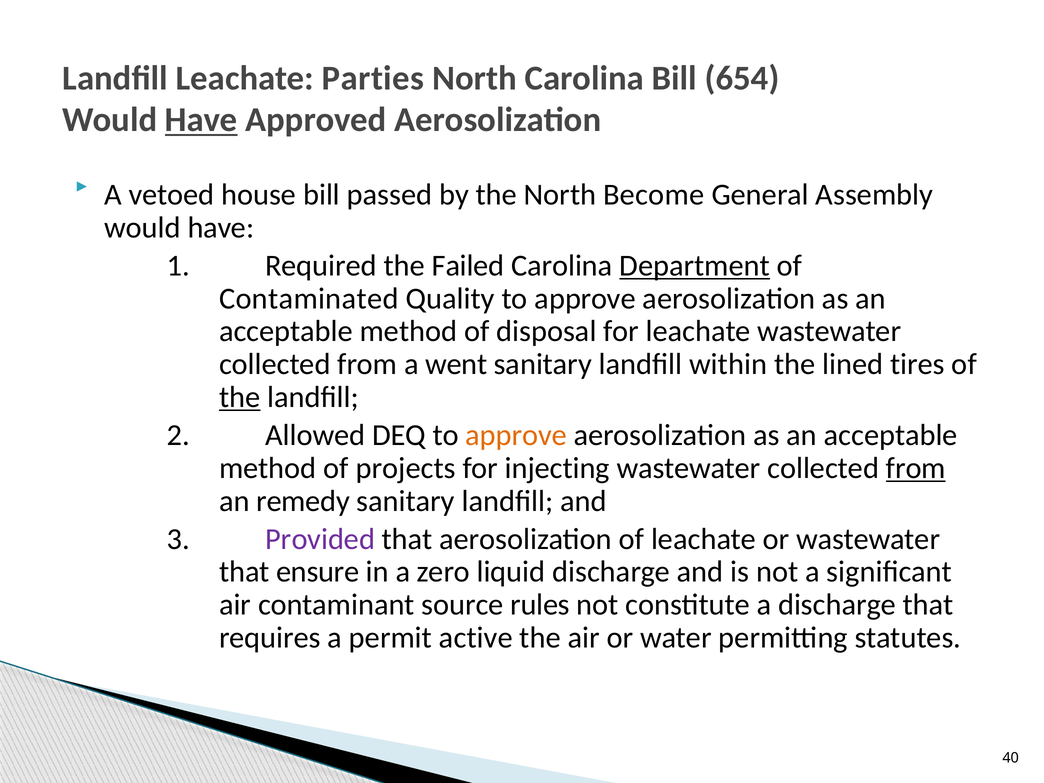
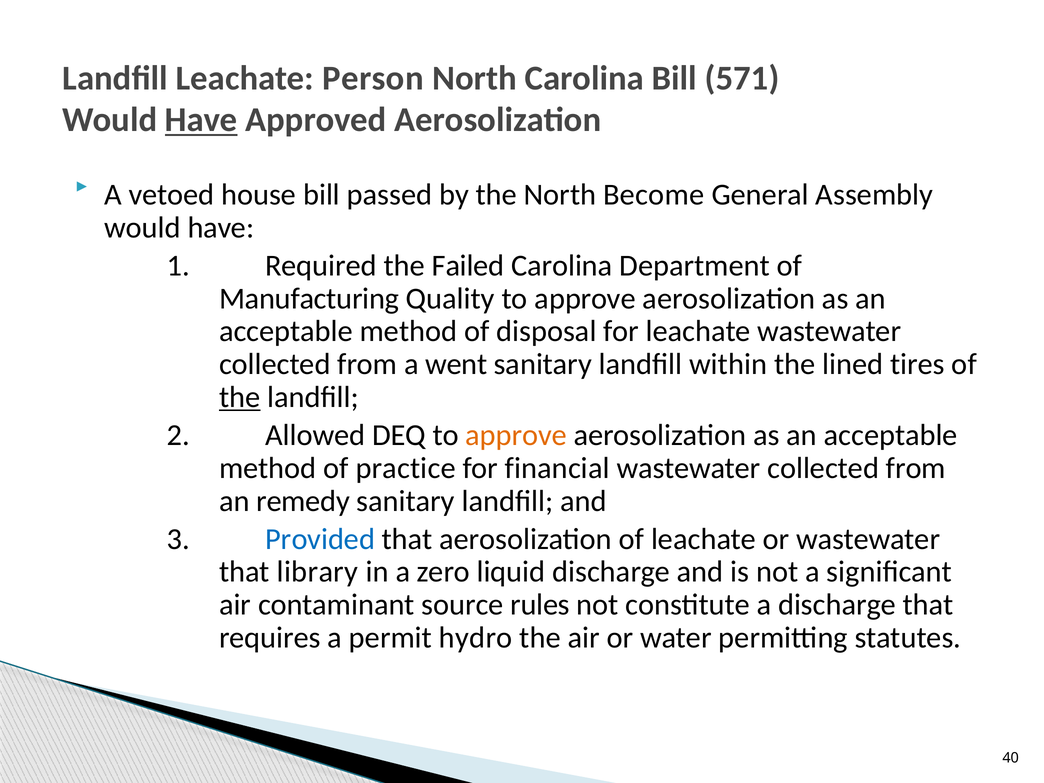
Parties: Parties -> Person
654: 654 -> 571
Department underline: present -> none
Contaminated: Contaminated -> Manufacturing
projects: projects -> practice
injecting: injecting -> financial
from at (916, 468) underline: present -> none
Provided colour: purple -> blue
ensure: ensure -> library
active: active -> hydro
